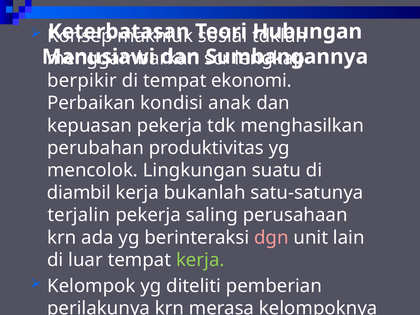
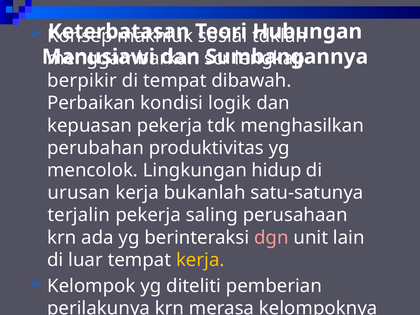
ekonomi: ekonomi -> dibawah
anak: anak -> logik
suatu: suatu -> hidup
diambil: diambil -> urusan
kerja at (200, 260) colour: light green -> yellow
